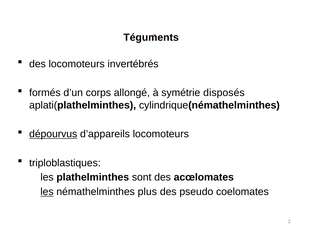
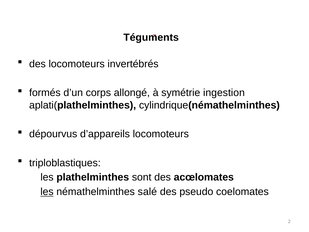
disposés: disposés -> ingestion
dépourvus underline: present -> none
plus: plus -> salé
